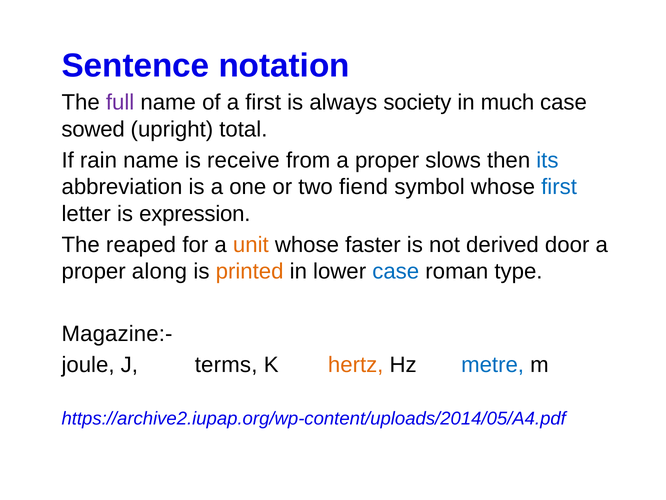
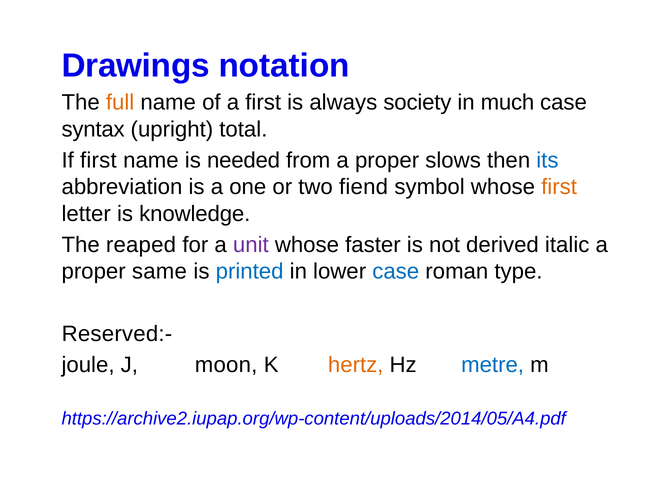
Sentence: Sentence -> Drawings
full colour: purple -> orange
sowed: sowed -> syntax
If rain: rain -> first
receive: receive -> needed
first at (559, 187) colour: blue -> orange
expression: expression -> knowledge
unit colour: orange -> purple
door: door -> italic
along: along -> same
printed colour: orange -> blue
Magazine:-: Magazine:- -> Reserved:-
terms: terms -> moon
